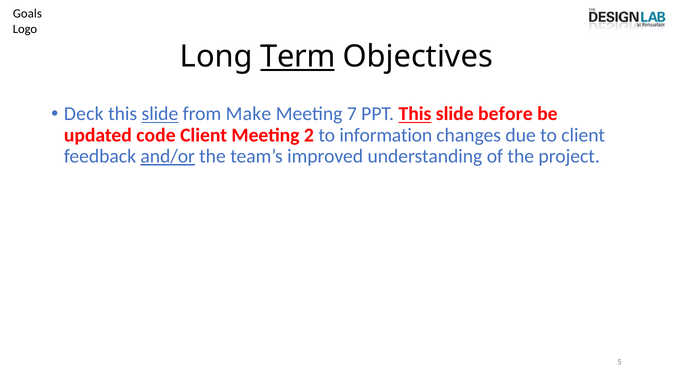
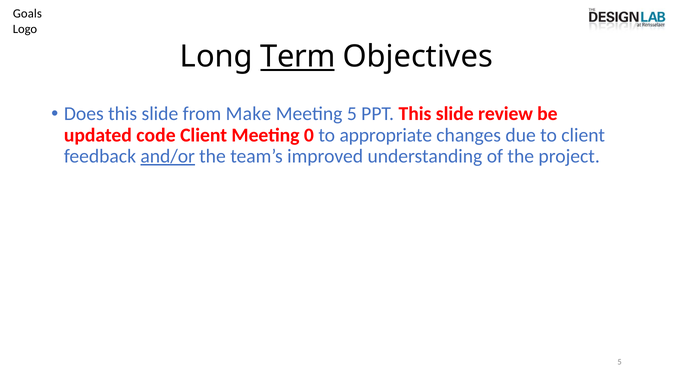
Deck: Deck -> Does
slide at (160, 114) underline: present -> none
Meeting 7: 7 -> 5
This at (415, 114) underline: present -> none
before: before -> review
2: 2 -> 0
information: information -> appropriate
